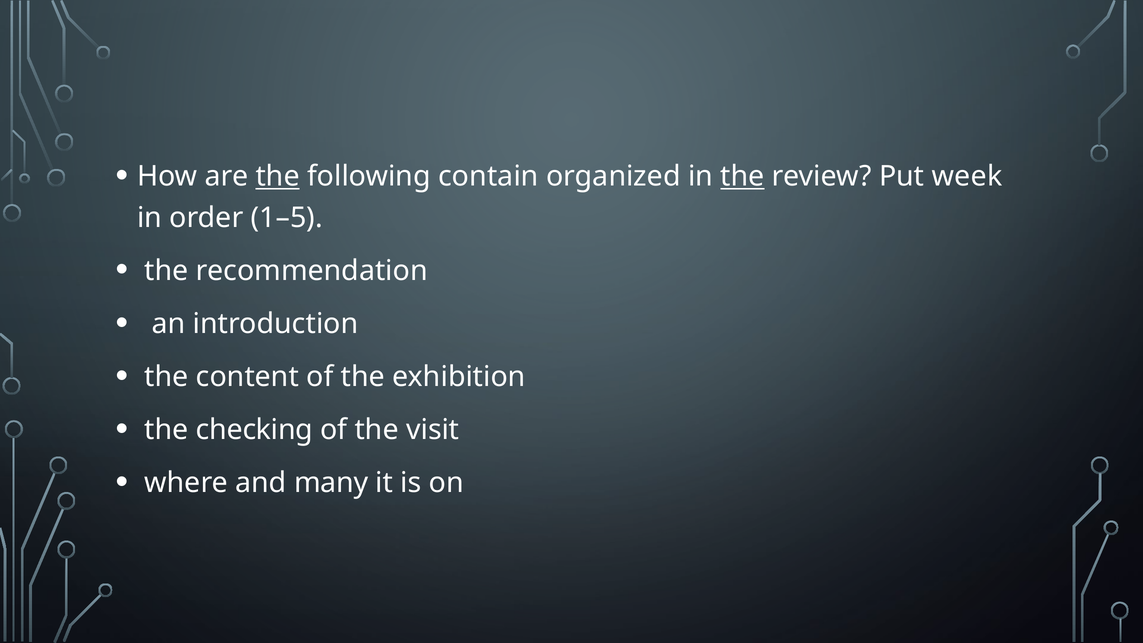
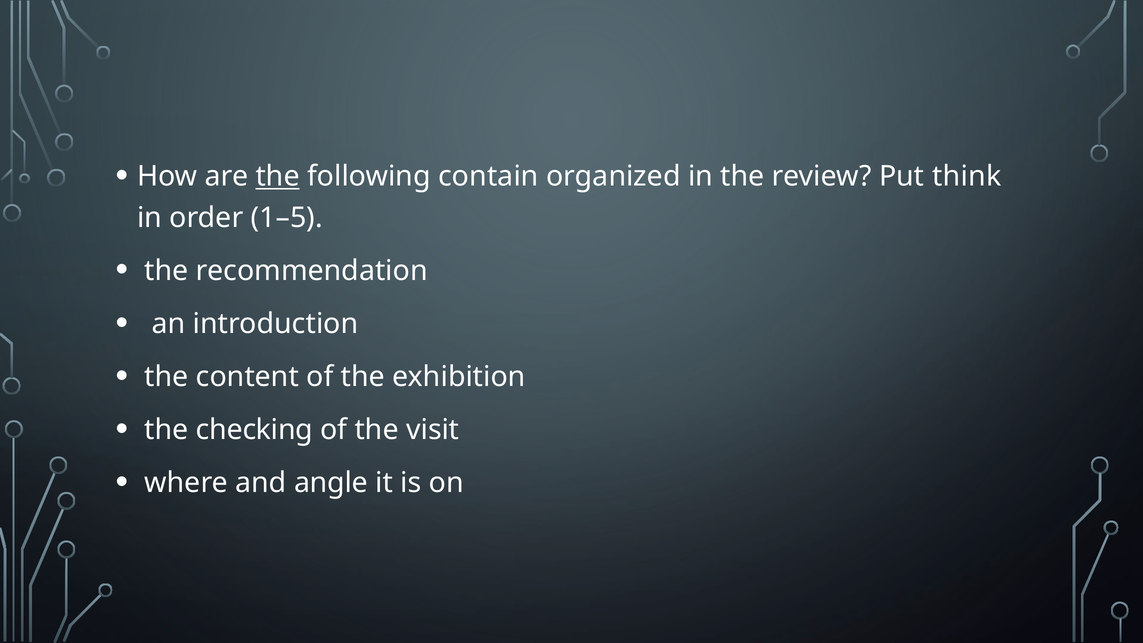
the at (743, 176) underline: present -> none
week: week -> think
many: many -> angle
